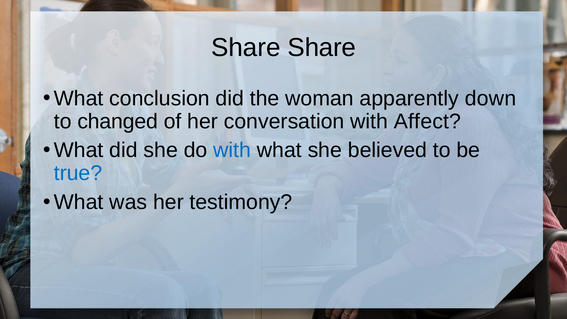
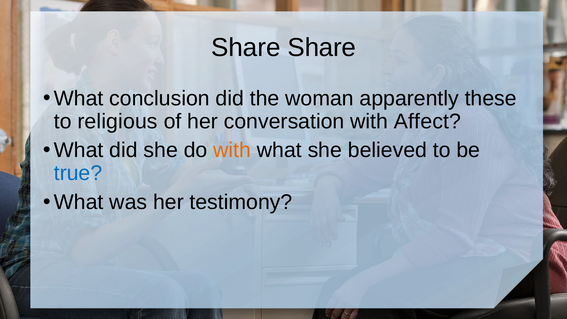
down: down -> these
changed: changed -> religious
with at (232, 150) colour: blue -> orange
